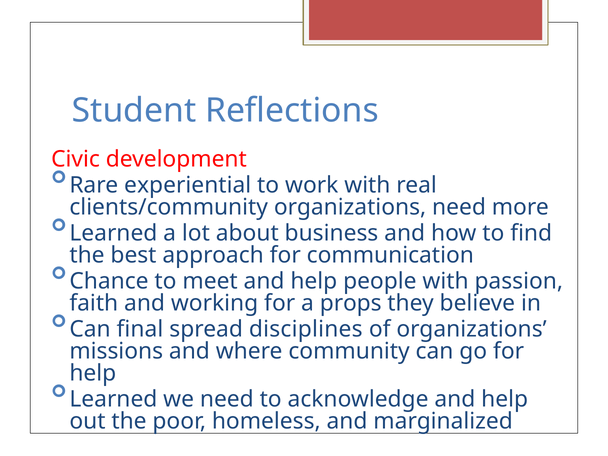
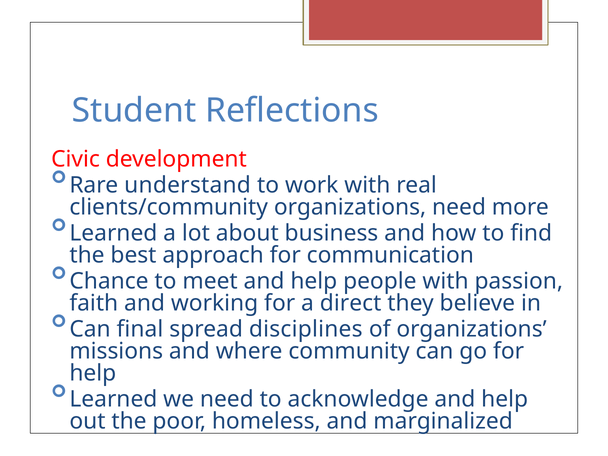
experiential: experiential -> understand
props: props -> direct
